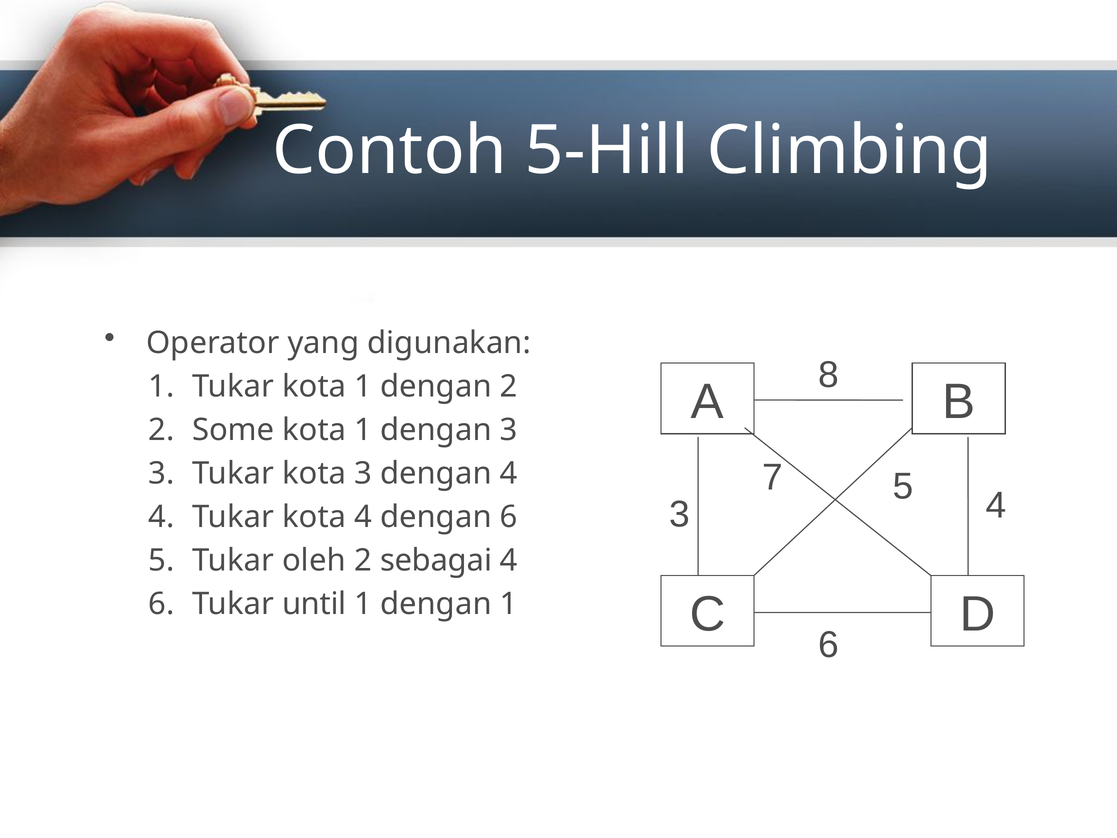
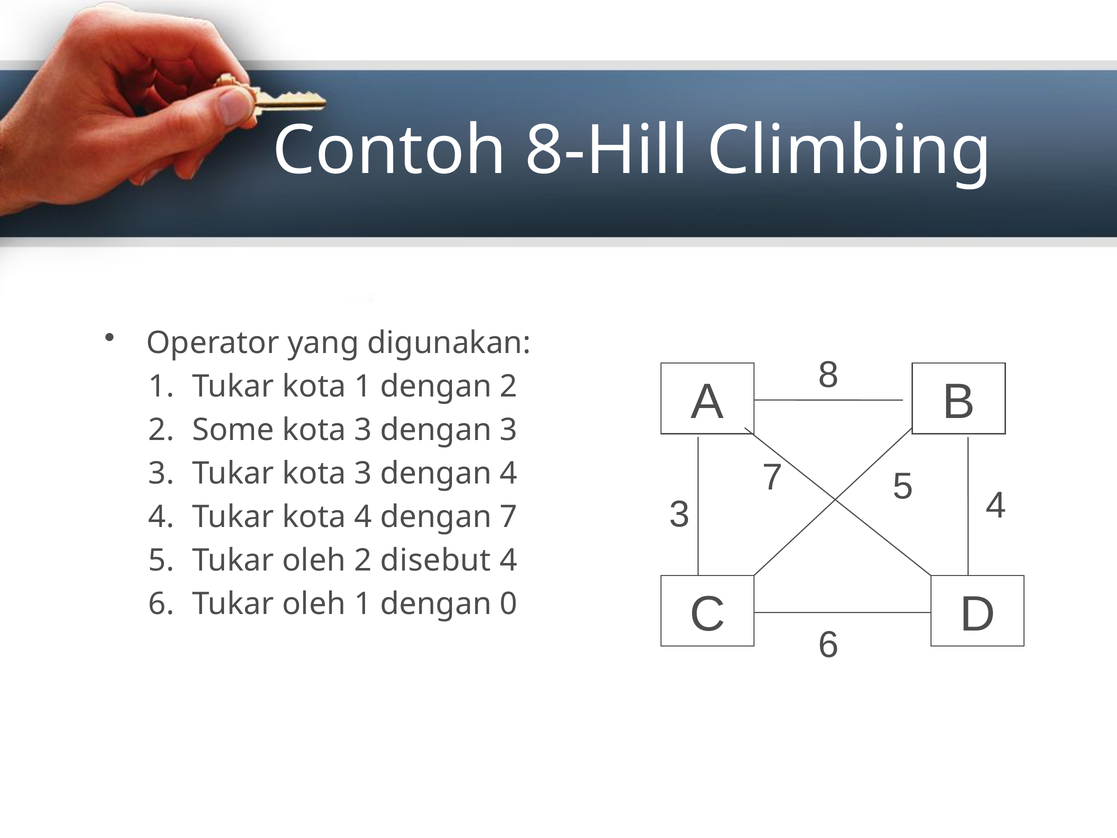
5-Hill: 5-Hill -> 8-Hill
1 at (363, 430): 1 -> 3
dengan 6: 6 -> 7
sebagai: sebagai -> disebut
6 Tukar until: until -> oleh
dengan 1: 1 -> 0
